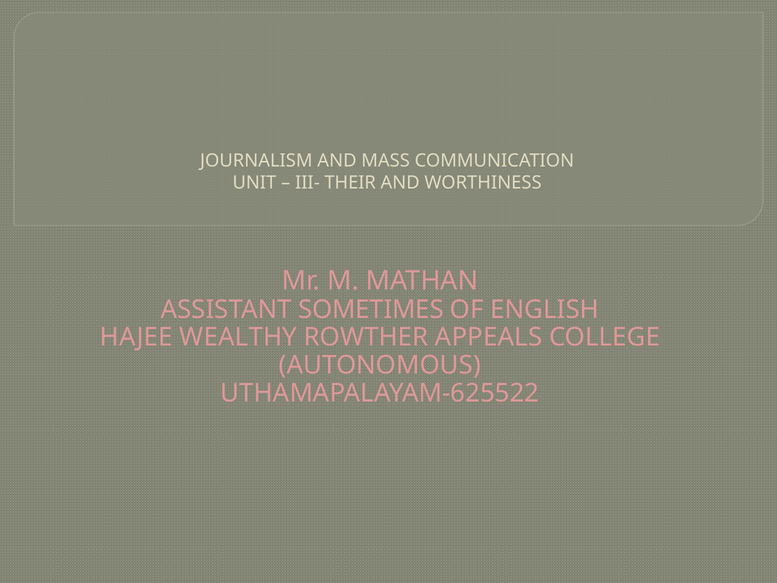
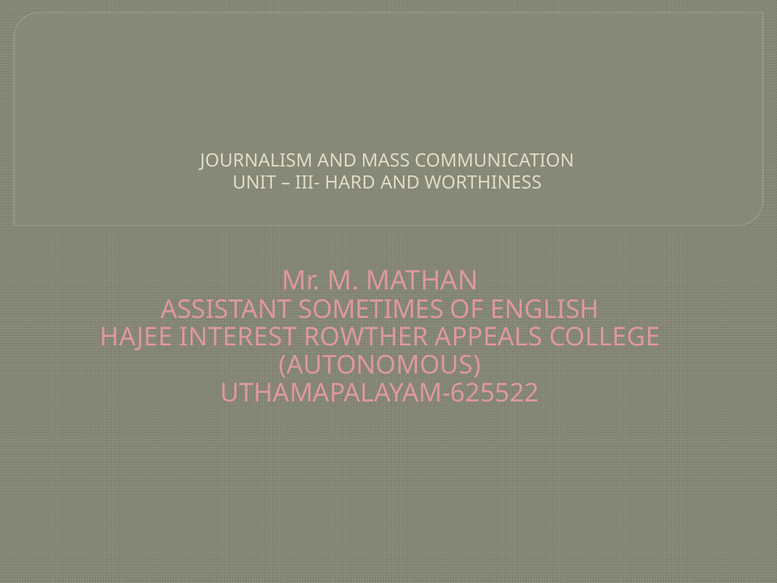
THEIR: THEIR -> HARD
WEALTHY: WEALTHY -> INTEREST
